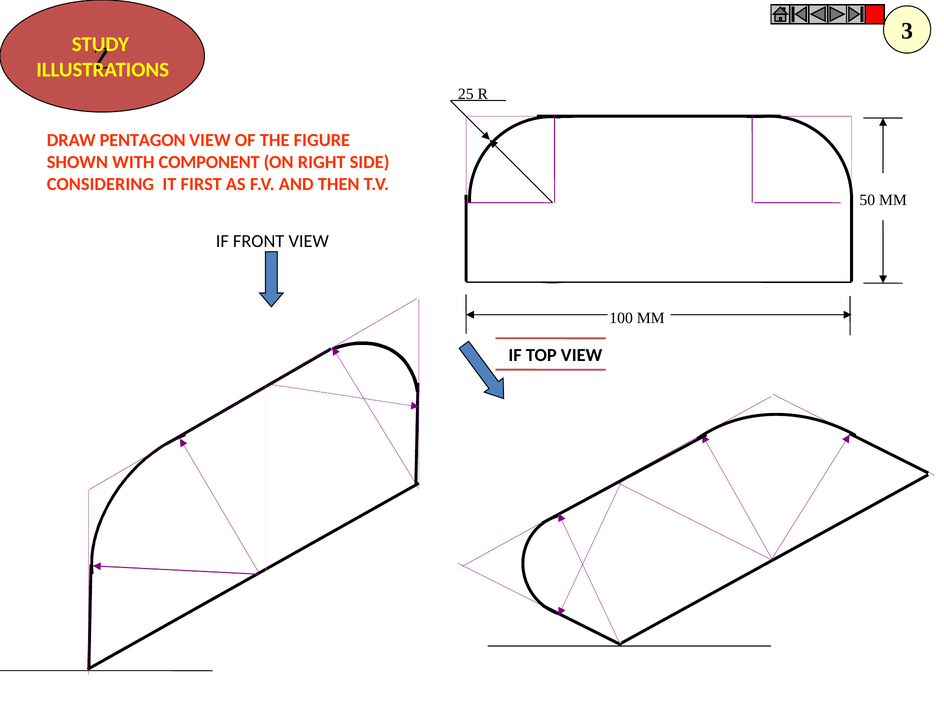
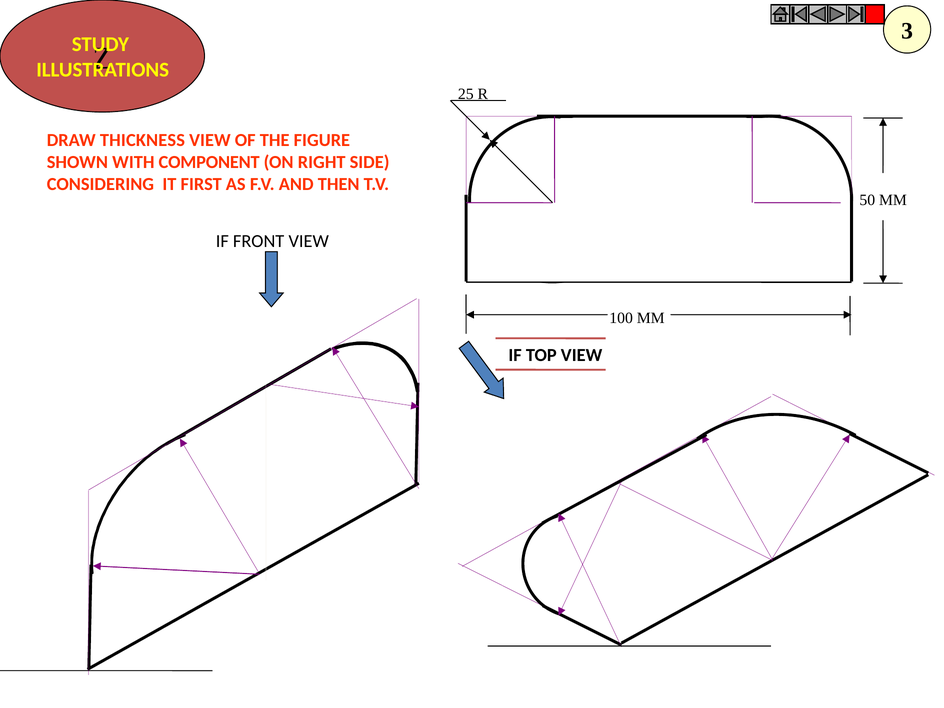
PENTAGON: PENTAGON -> THICKNESS
